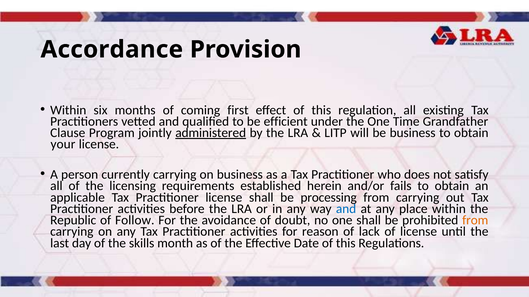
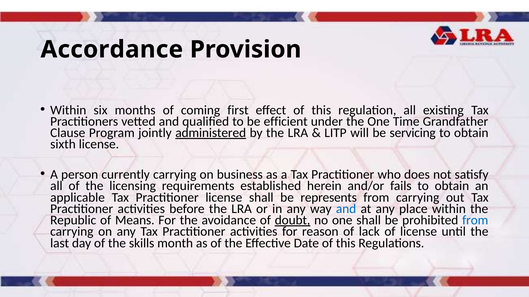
be business: business -> servicing
your: your -> sixth
processing: processing -> represents
Follow: Follow -> Means
doubt underline: none -> present
from at (475, 221) colour: orange -> blue
